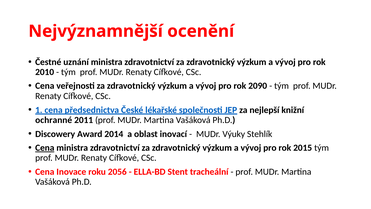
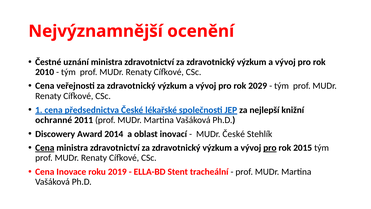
2090: 2090 -> 2029
MUDr Výuky: Výuky -> České
pro at (270, 148) underline: none -> present
2056: 2056 -> 2019
